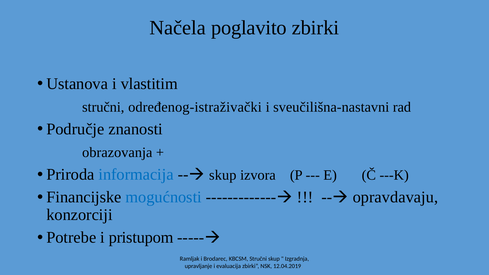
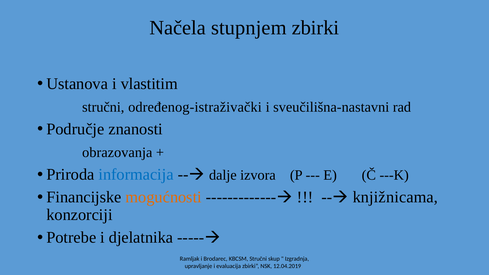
poglavito: poglavito -> stupnjem
skup at (223, 175): skup -> dalje
mogućnosti colour: blue -> orange
opravdavaju: opravdavaju -> knjižnicama
pristupom: pristupom -> djelatnika
